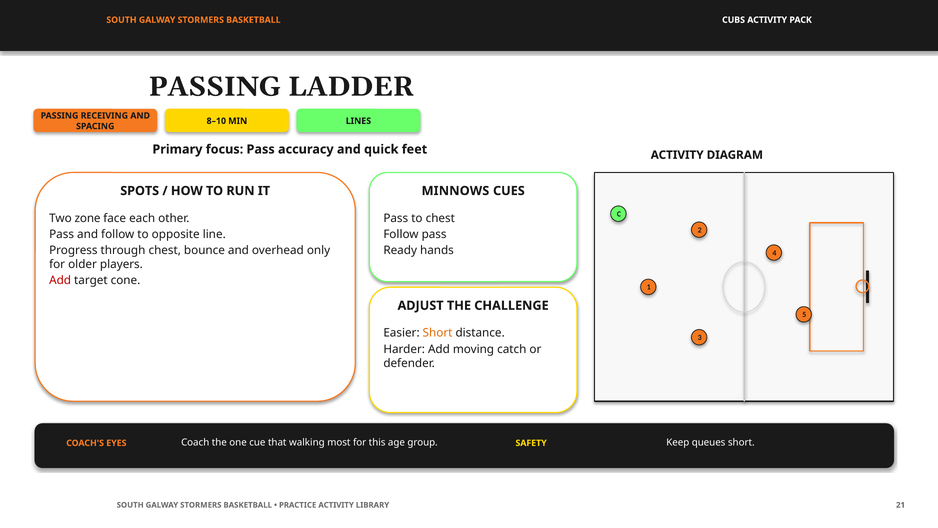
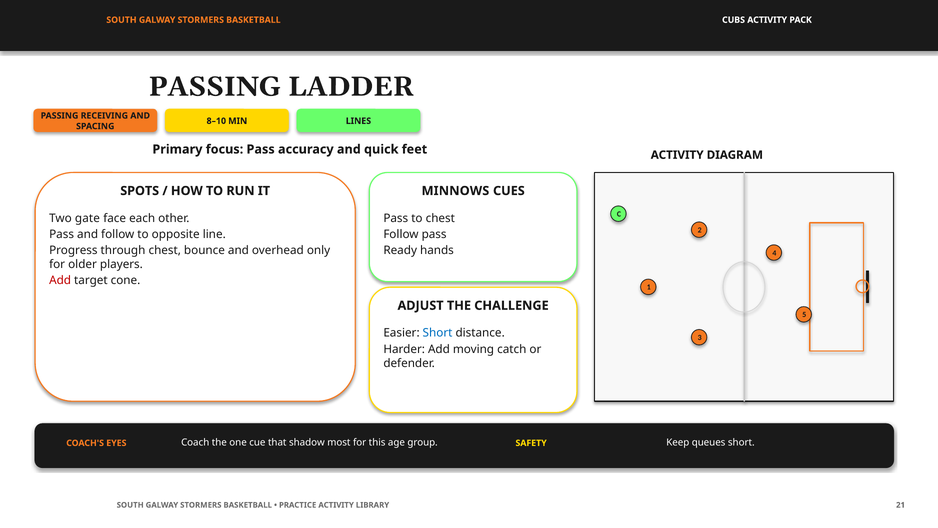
zone: zone -> gate
Short at (438, 333) colour: orange -> blue
walking: walking -> shadow
